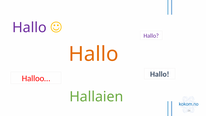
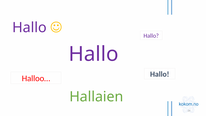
Hallo at (94, 54) colour: orange -> purple
